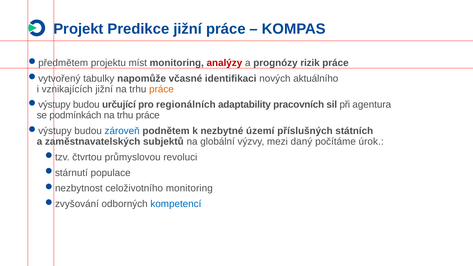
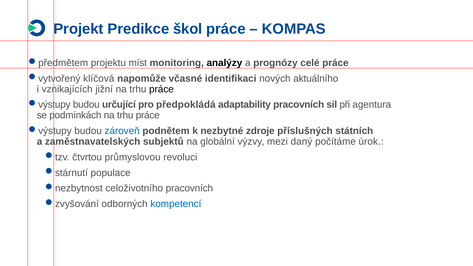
Predikce jižní: jižní -> škol
analýzy colour: red -> black
rizik: rizik -> celé
tabulky: tabulky -> klíčová
práce at (161, 89) colour: orange -> black
regionálních: regionálních -> předpokládá
území: území -> zdroje
celoživotního monitoring: monitoring -> pracovních
